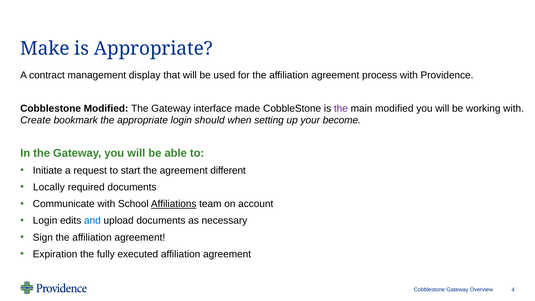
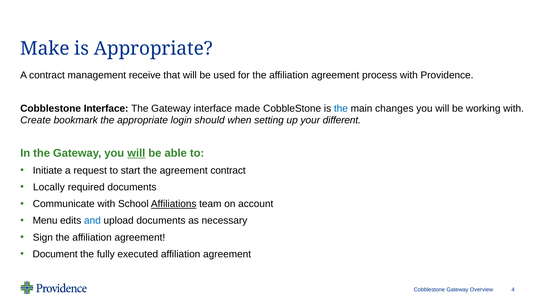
display: display -> receive
Cobblestone Modified: Modified -> Interface
the at (341, 109) colour: purple -> blue
main modified: modified -> changes
become: become -> different
will at (136, 153) underline: none -> present
agreement different: different -> contract
Login at (45, 221): Login -> Menu
Expiration: Expiration -> Document
